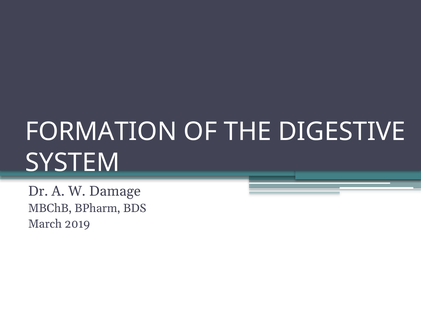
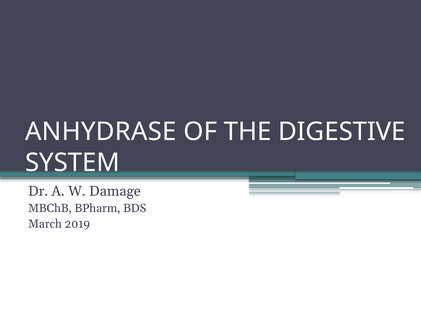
FORMATION: FORMATION -> ANHYDRASE
